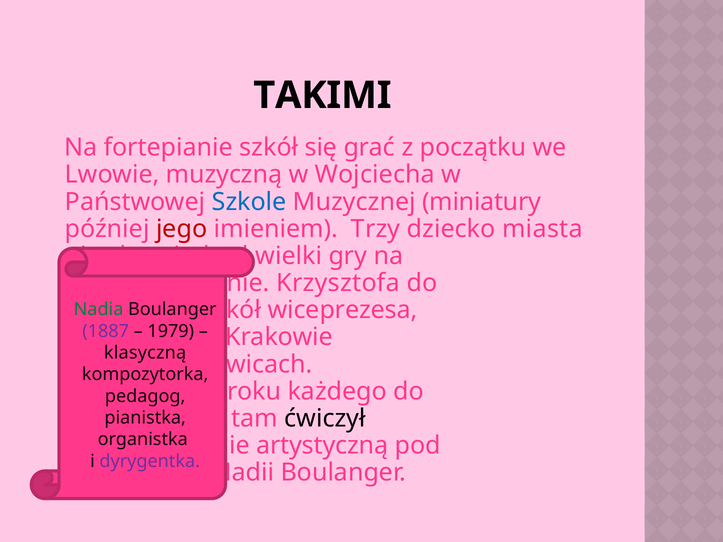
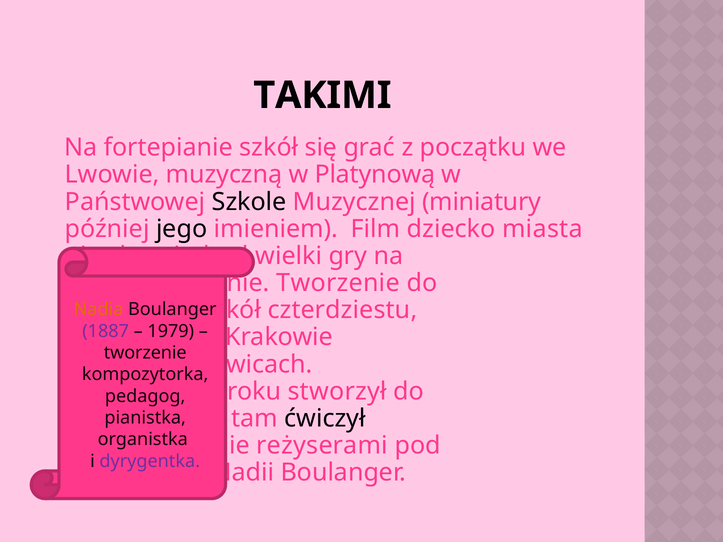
Wojciecha: Wojciecha -> Platynową
Szkole colour: blue -> black
jego colour: red -> black
Trzy: Trzy -> Film
Krzysztofa at (338, 283): Krzysztofa -> Tworzenie
wiceprezesa: wiceprezesa -> czterdziestu
Nadia colour: green -> orange
klasyczną at (145, 353): klasyczną -> tworzenie
każdego: każdego -> stworzył
artystyczną: artystyczną -> reżyserami
